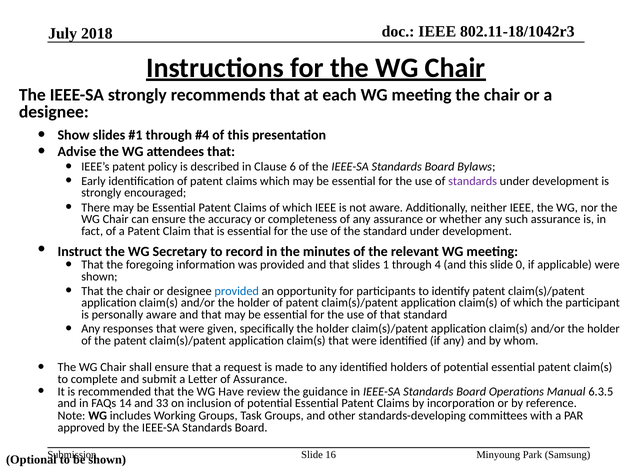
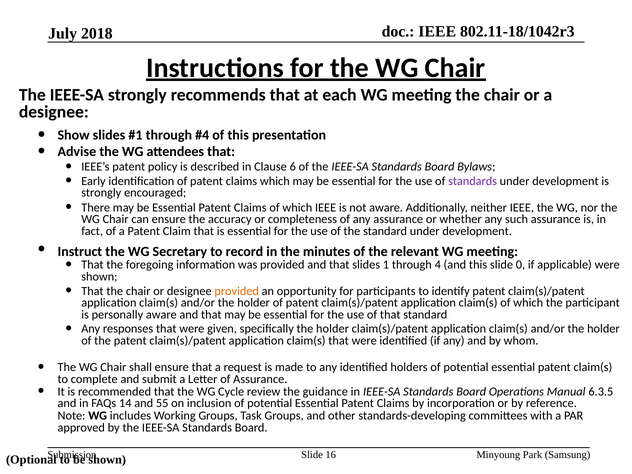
provided at (237, 291) colour: blue -> orange
Have: Have -> Cycle
33: 33 -> 55
